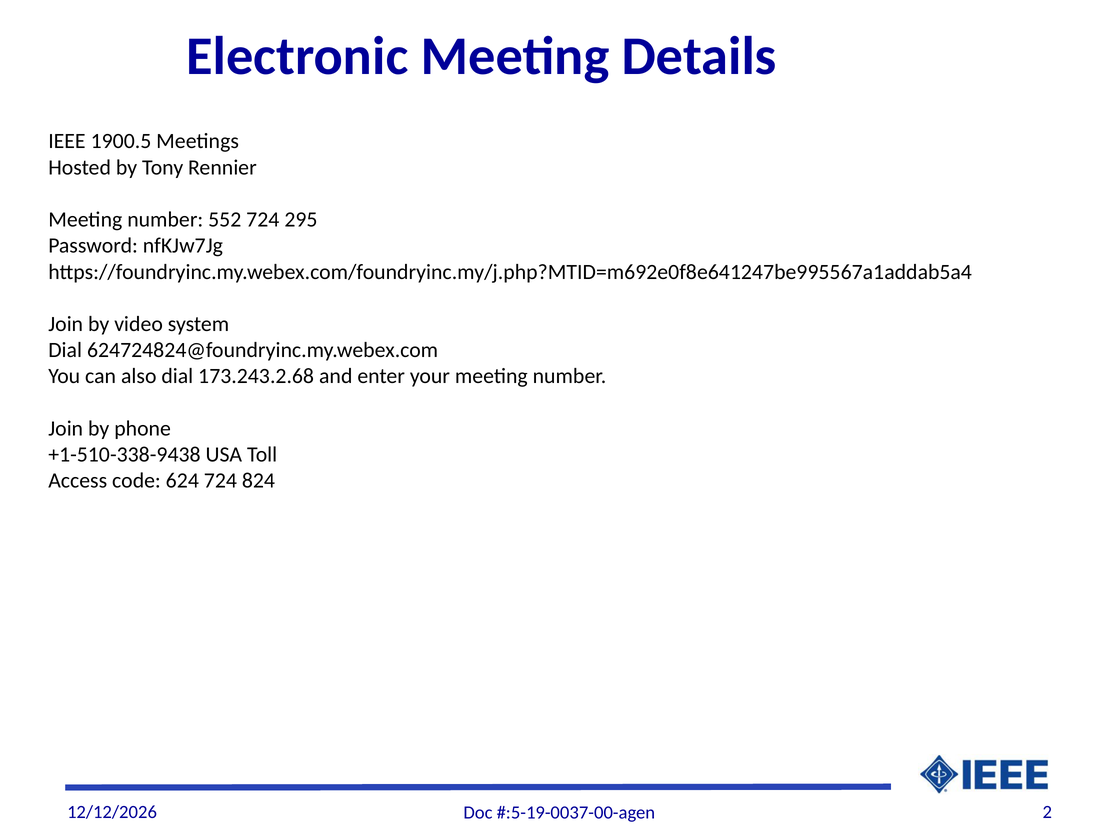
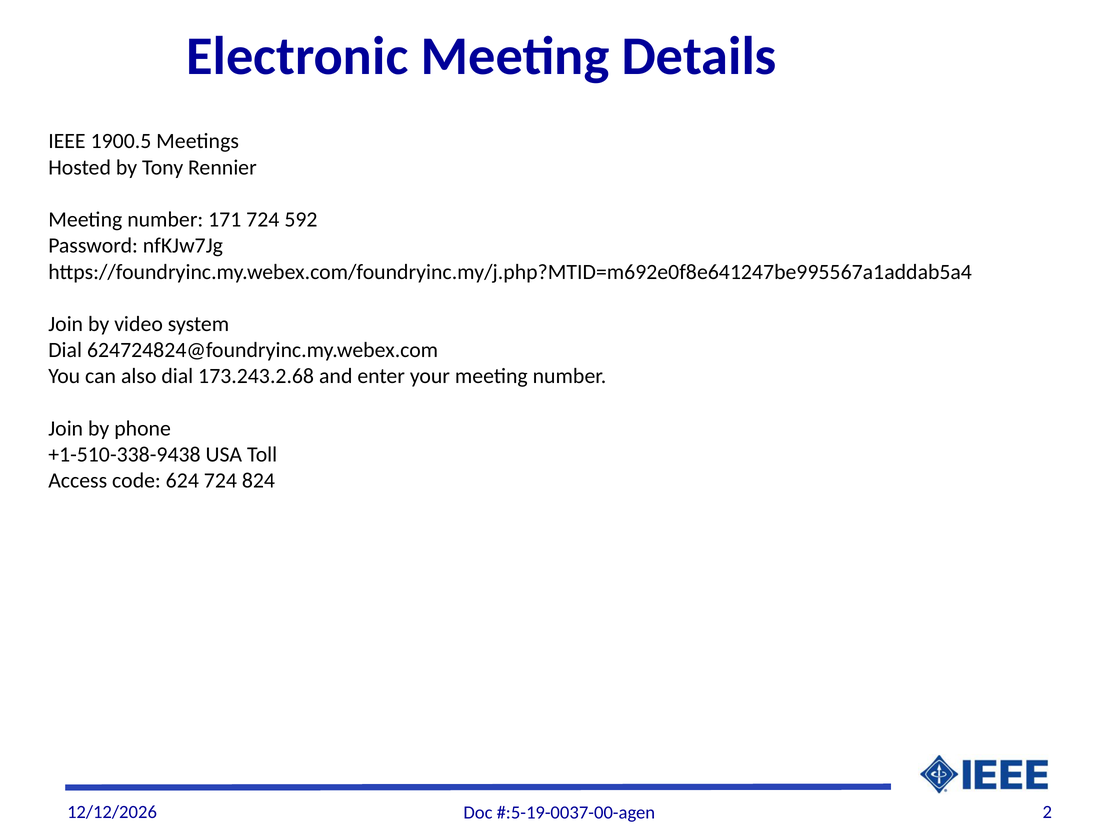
552: 552 -> 171
295: 295 -> 592
